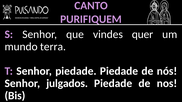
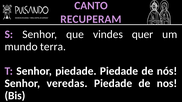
PURIFIQUEM: PURIFIQUEM -> RECUPERAM
julgados: julgados -> veredas
